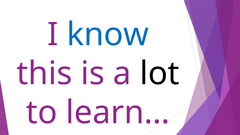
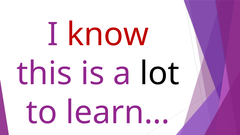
know colour: blue -> red
